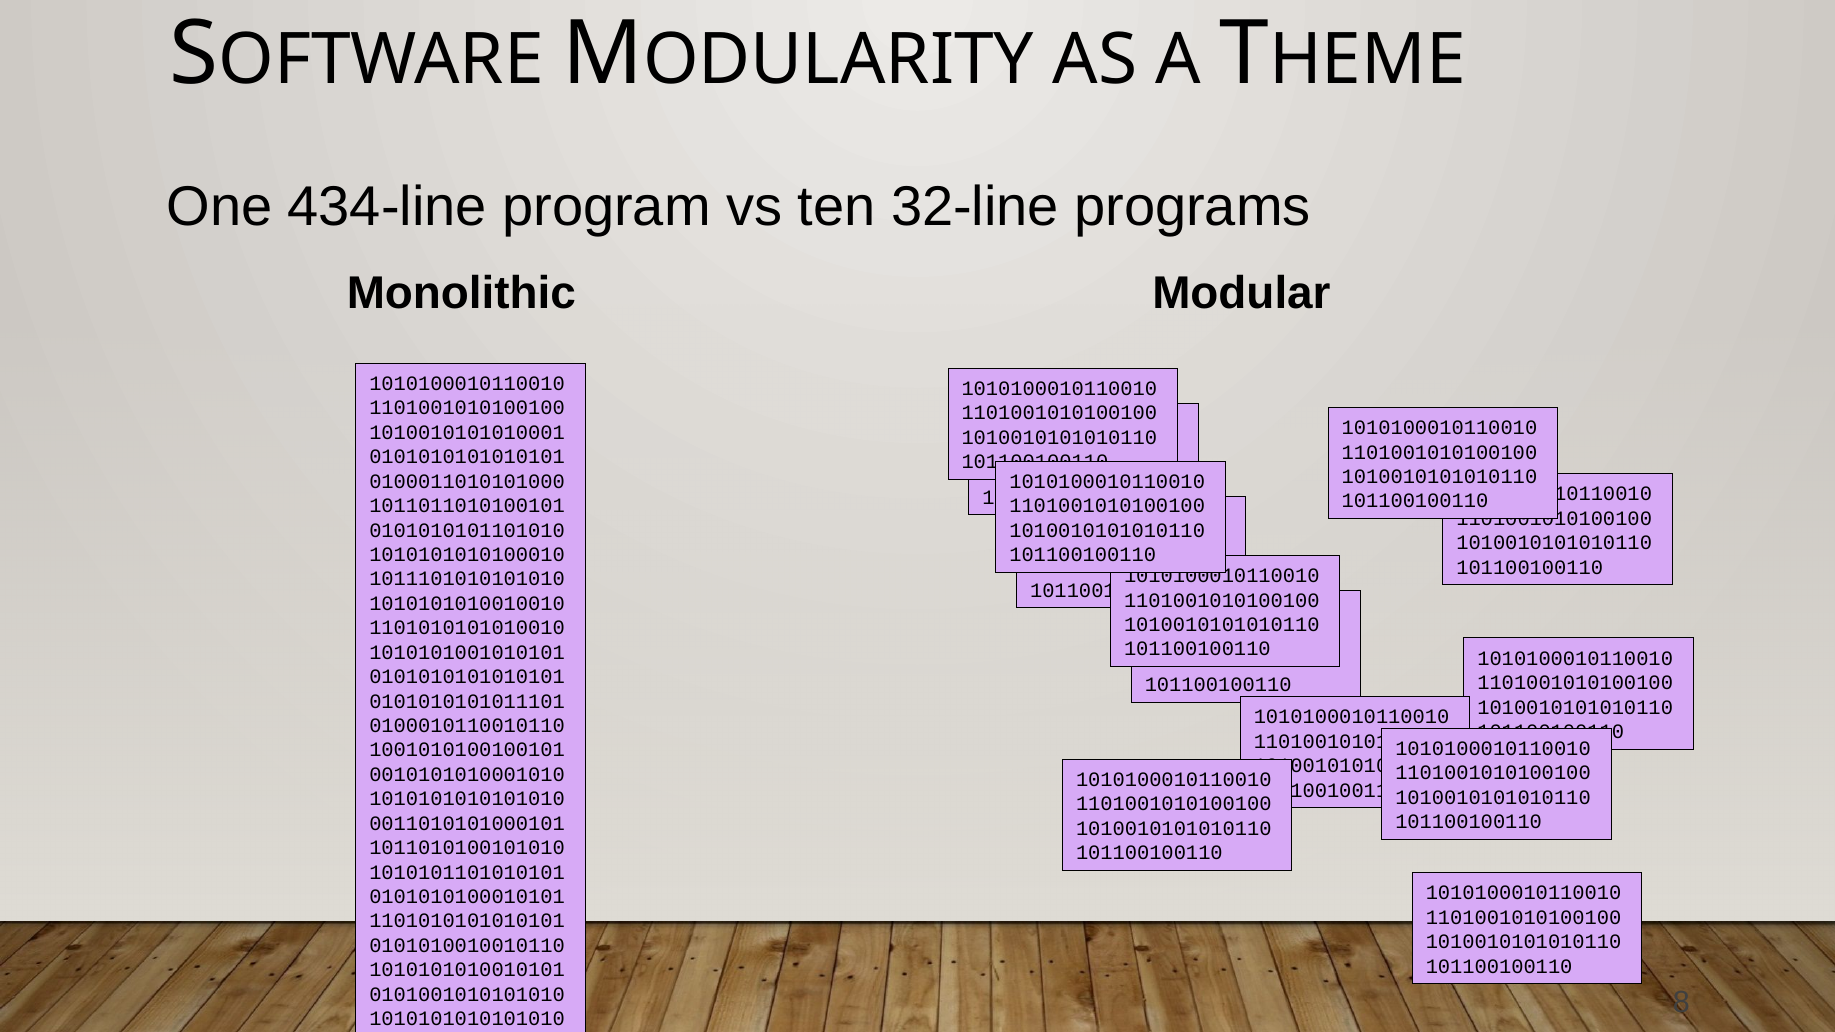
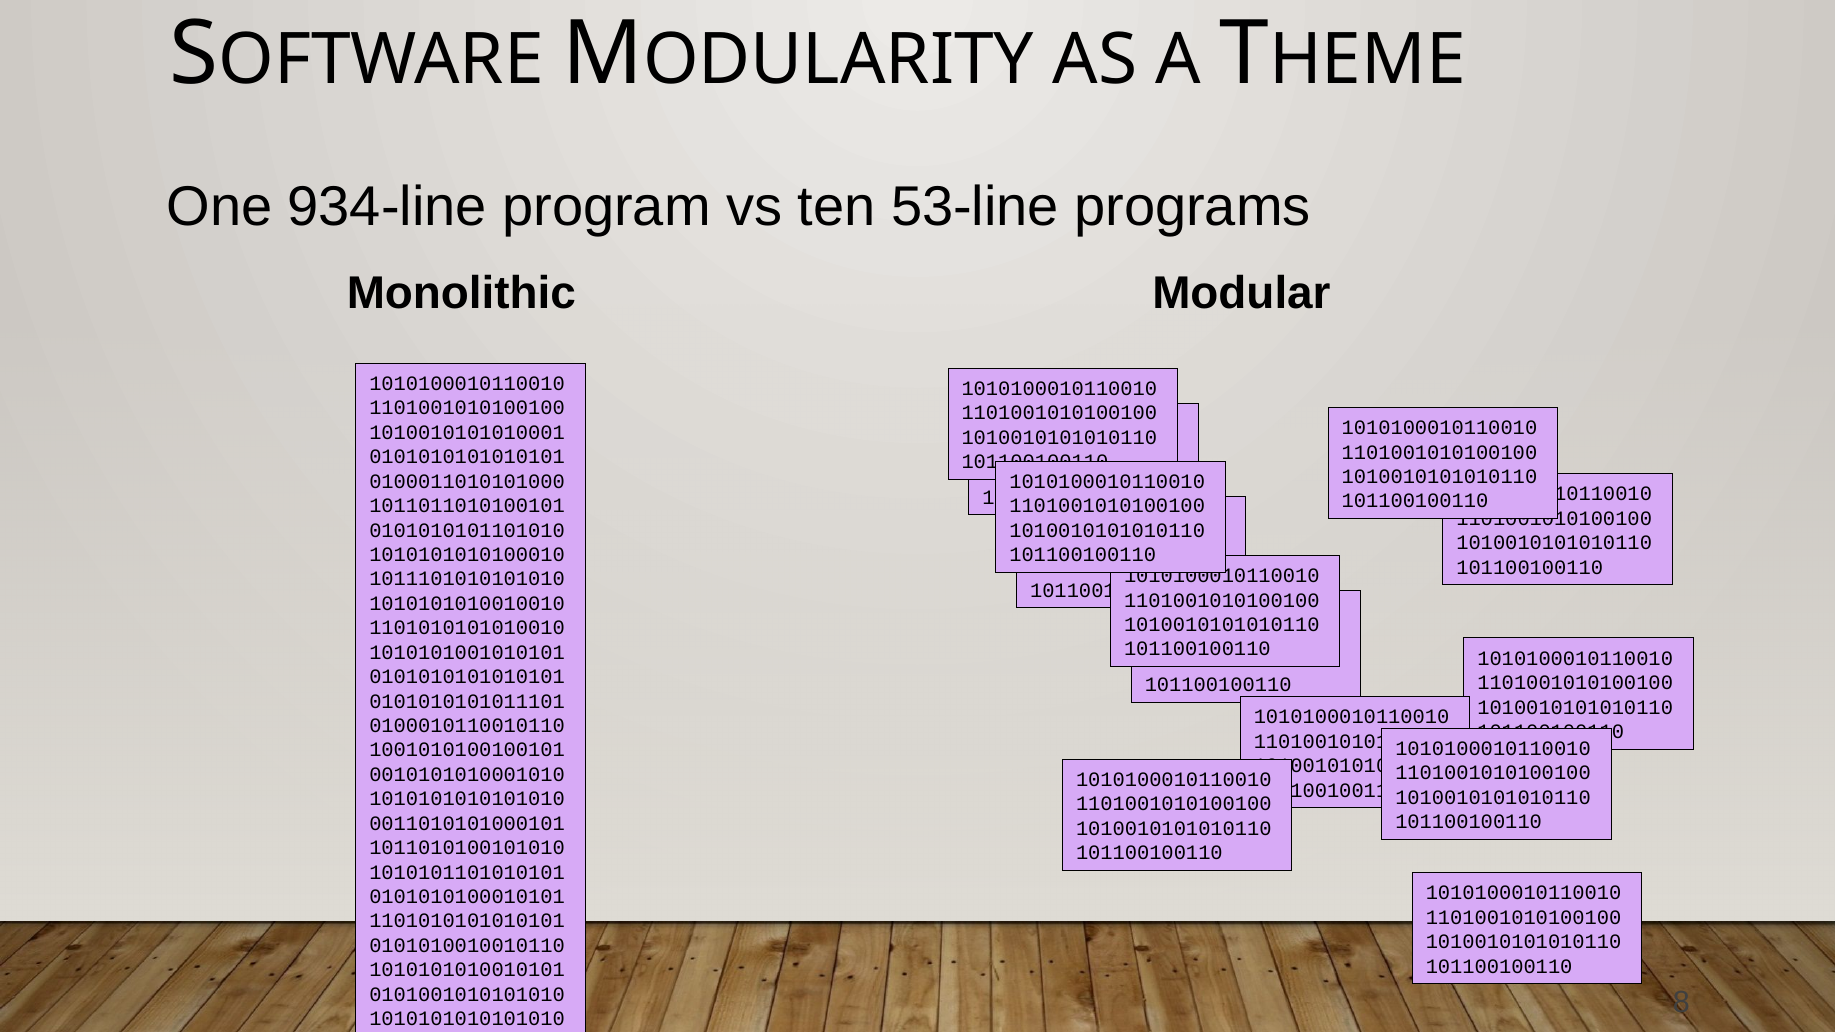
434-line: 434-line -> 934-line
32-line: 32-line -> 53-line
